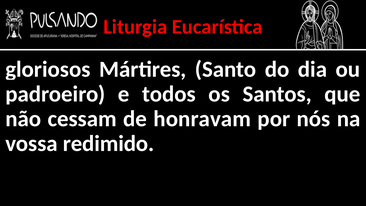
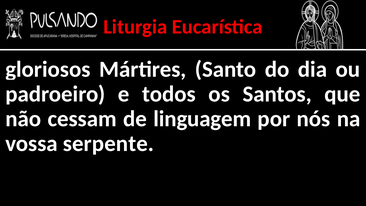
honravam: honravam -> linguagem
redimido: redimido -> serpente
